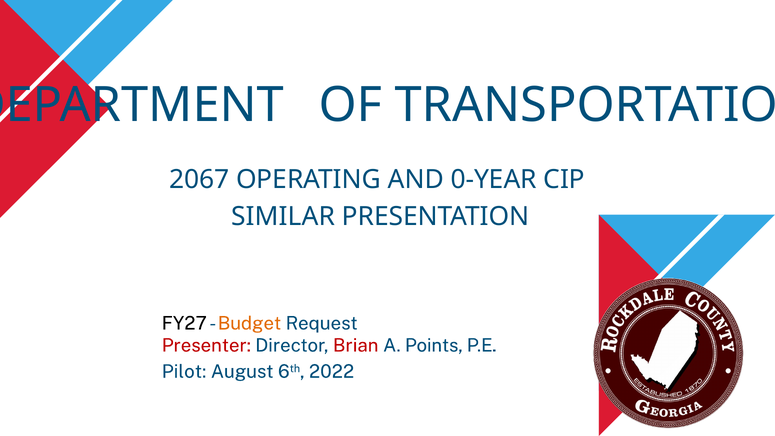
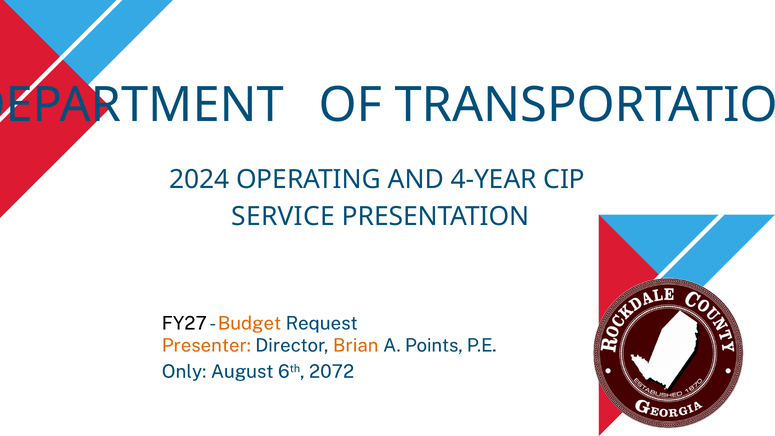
2067: 2067 -> 2024
0-YEAR: 0-YEAR -> 4-YEAR
SIMILAR: SIMILAR -> SERVICE
Presenter colour: red -> orange
Brian colour: red -> orange
Pilot: Pilot -> Only
2022: 2022 -> 2072
